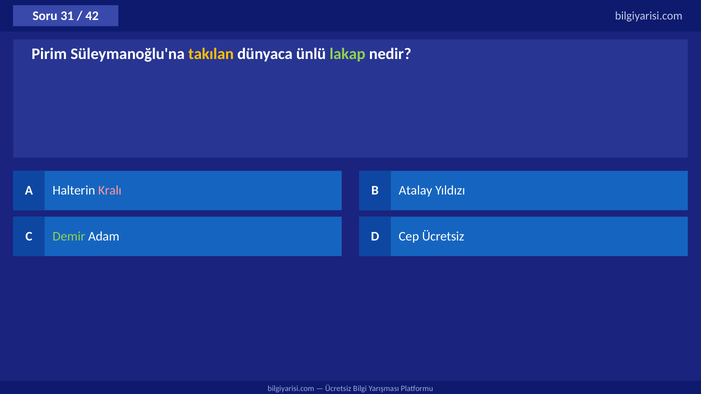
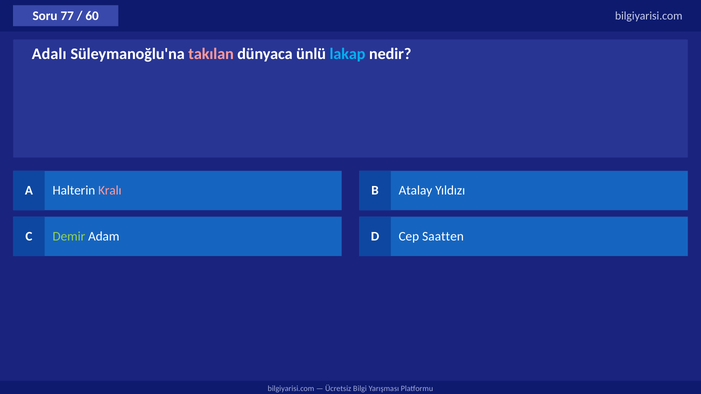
31: 31 -> 77
42: 42 -> 60
Pirim: Pirim -> Adalı
takılan colour: yellow -> pink
lakap colour: light green -> light blue
Cep Ücretsiz: Ücretsiz -> Saatten
